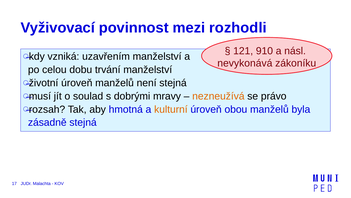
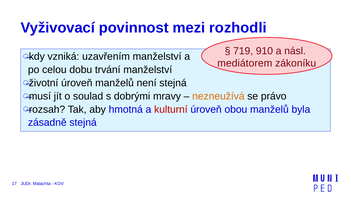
121: 121 -> 719
nevykonává: nevykonává -> mediátorem
kulturní colour: orange -> red
